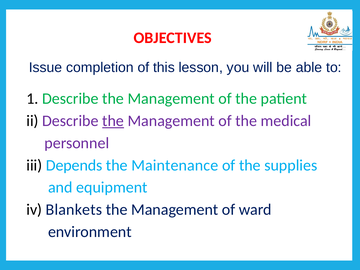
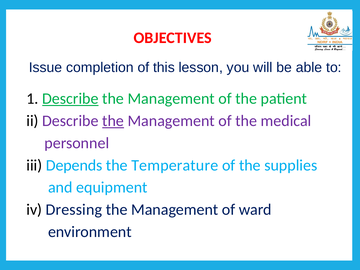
Describe at (70, 99) underline: none -> present
Maintenance: Maintenance -> Temperature
Blankets: Blankets -> Dressing
